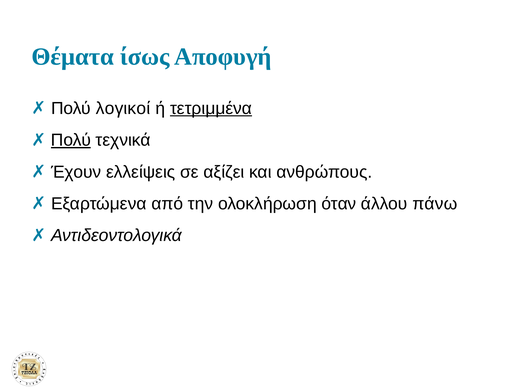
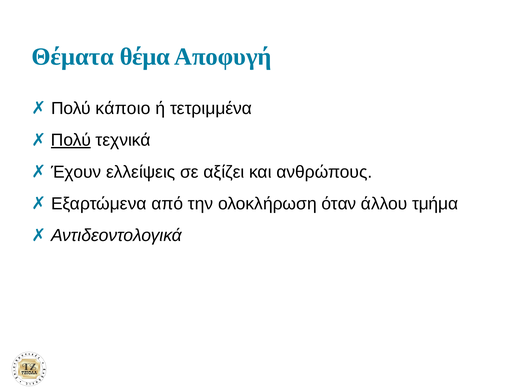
ίσως: ίσως -> θέμα
λογικοί: λογικοί -> κάποιο
τετριμμένα underline: present -> none
πάνω: πάνω -> τμήμα
